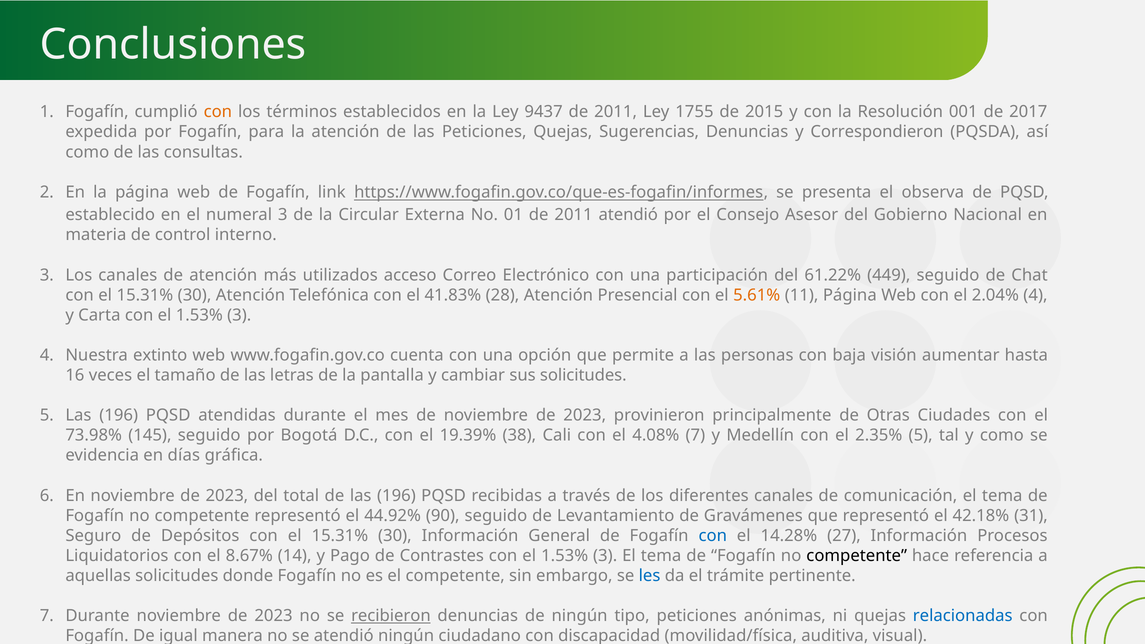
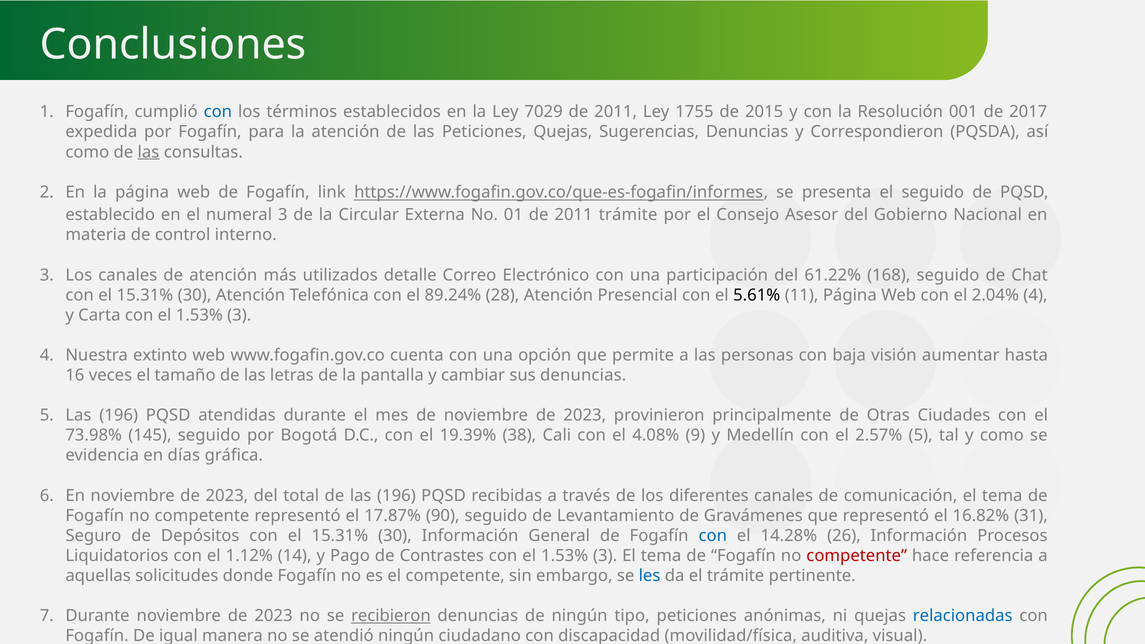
con at (218, 112) colour: orange -> blue
9437: 9437 -> 7029
las at (148, 152) underline: none -> present
el observa: observa -> seguido
2011 atendió: atendió -> trámite
acceso: acceso -> detalle
449: 449 -> 168
41.83%: 41.83% -> 89.24%
5.61% colour: orange -> black
sus solicitudes: solicitudes -> denuncias
4.08% 7: 7 -> 9
2.35%: 2.35% -> 2.57%
44.92%: 44.92% -> 17.87%
42.18%: 42.18% -> 16.82%
27: 27 -> 26
8.67%: 8.67% -> 1.12%
competente at (857, 556) colour: black -> red
